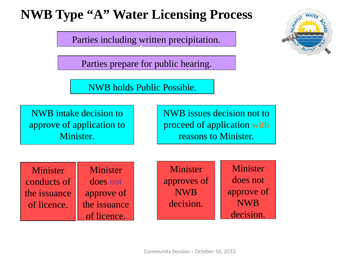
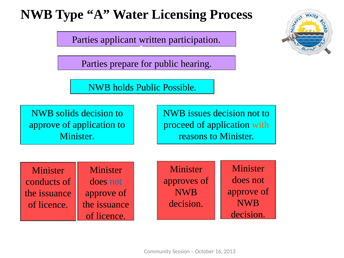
including: including -> applicant
precipitation: precipitation -> participation
intake: intake -> solids
not at (116, 181) colour: purple -> blue
